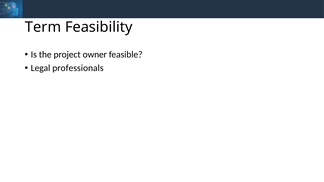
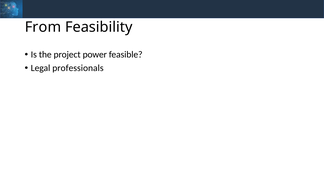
Term: Term -> From
owner: owner -> power
